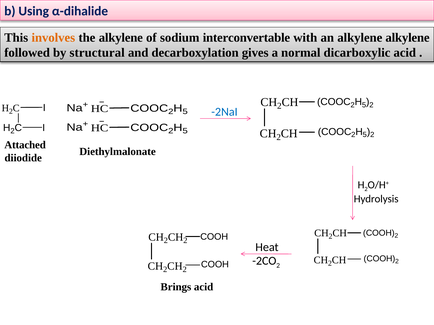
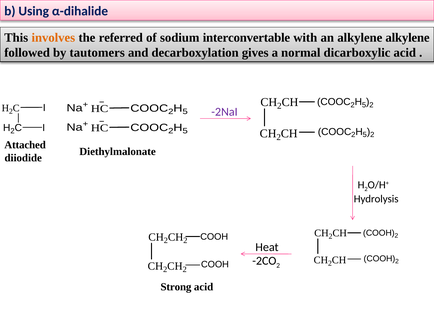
the alkylene: alkylene -> referred
structural: structural -> tautomers
-2NaI colour: blue -> purple
Brings: Brings -> Strong
